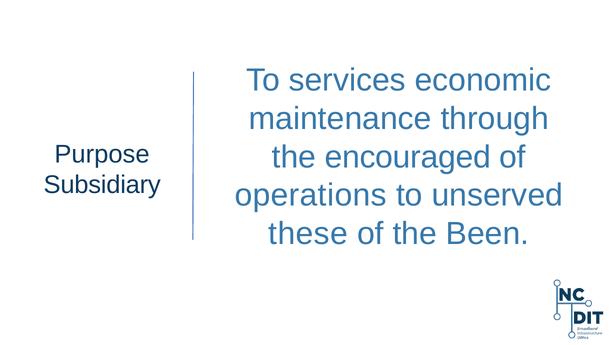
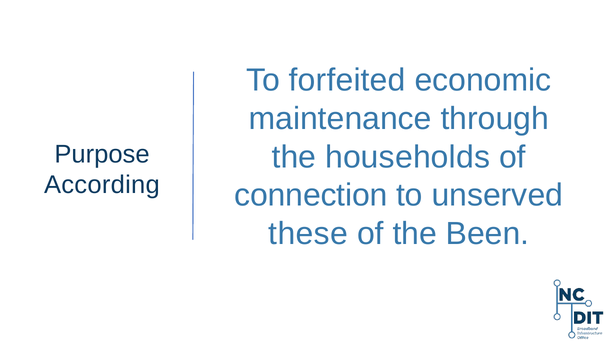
services: services -> forfeited
encouraged: encouraged -> households
Subsidiary: Subsidiary -> According
operations: operations -> connection
